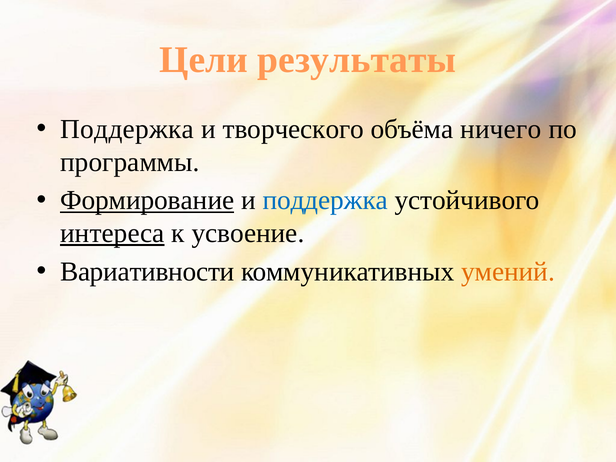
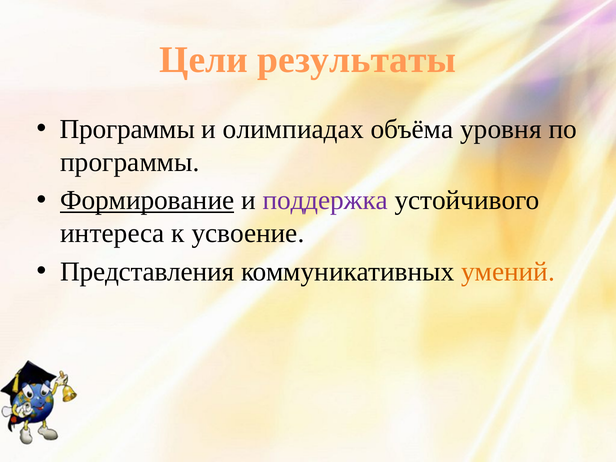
Поддержка at (127, 129): Поддержка -> Программы
творческого: творческого -> олимпиадах
ничего: ничего -> уровня
поддержка at (325, 200) colour: blue -> purple
интереса underline: present -> none
Вариативности: Вариативности -> Представления
